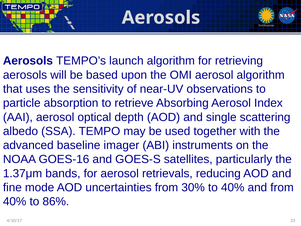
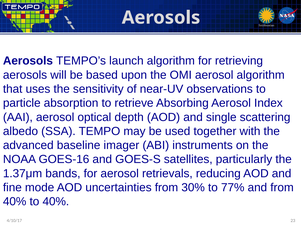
to 40%: 40% -> 77%
to 86%: 86% -> 40%
